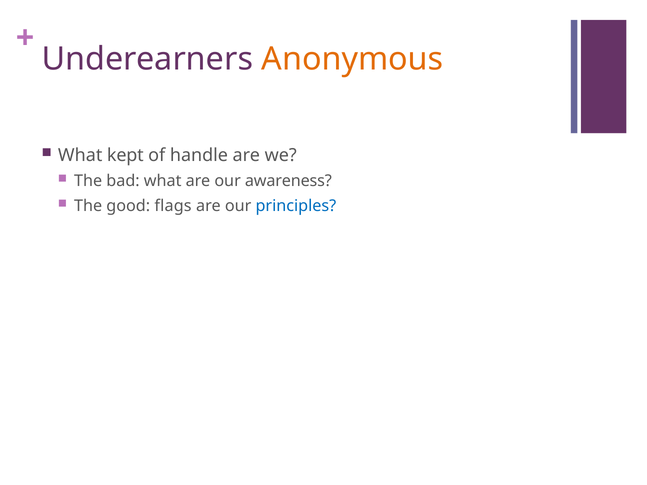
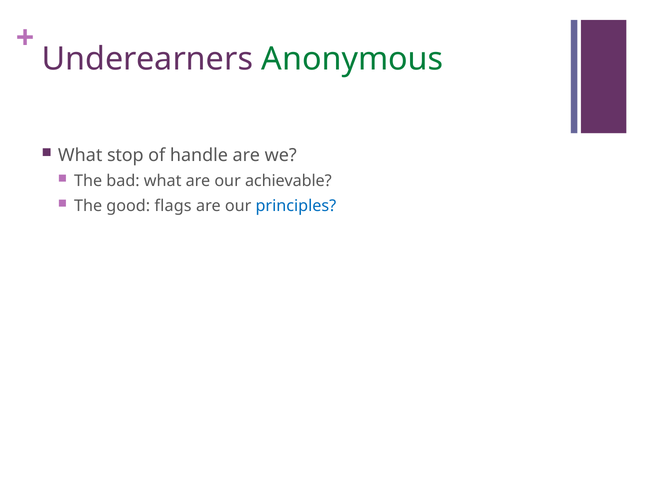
Anonymous colour: orange -> green
kept: kept -> stop
awareness: awareness -> achievable
